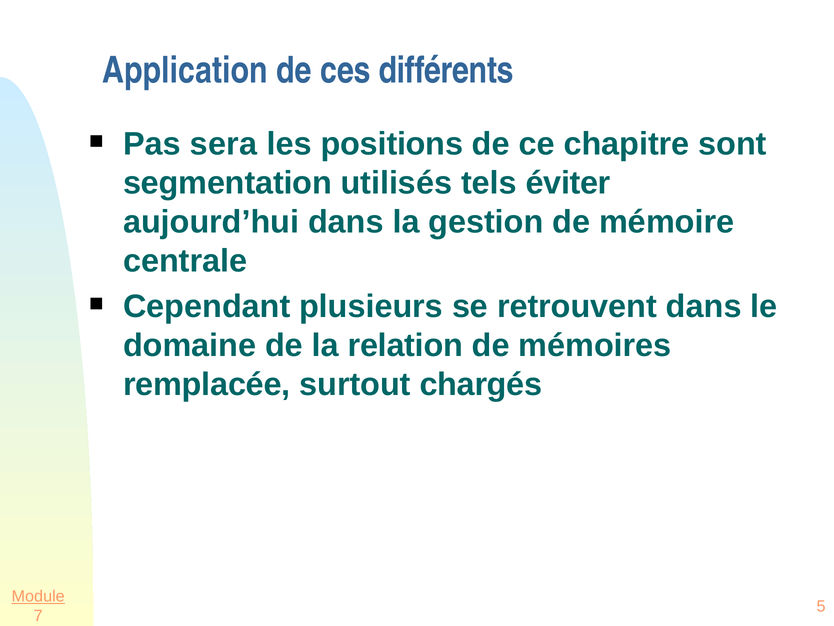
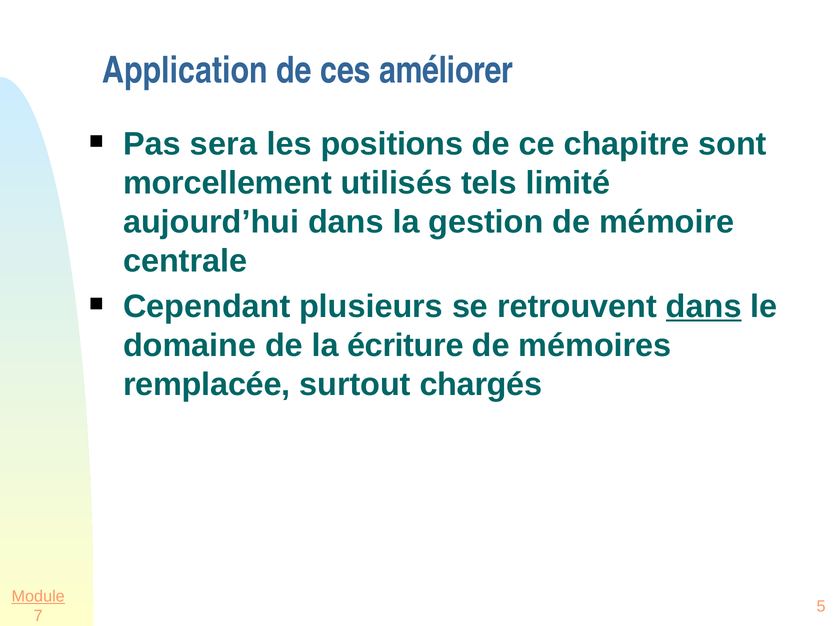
différents: différents -> améliorer
segmentation: segmentation -> morcellement
éviter: éviter -> limité
dans at (704, 306) underline: none -> present
relation: relation -> écriture
